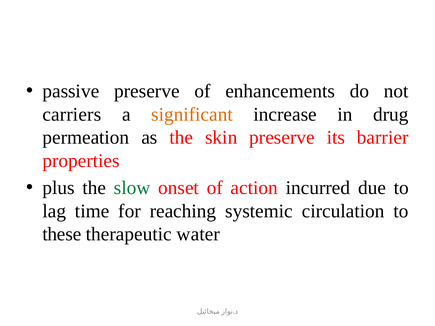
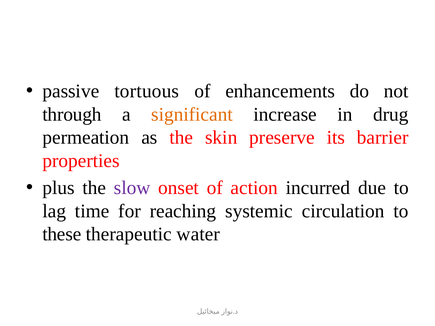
passive preserve: preserve -> tortuous
carriers: carriers -> through
slow colour: green -> purple
